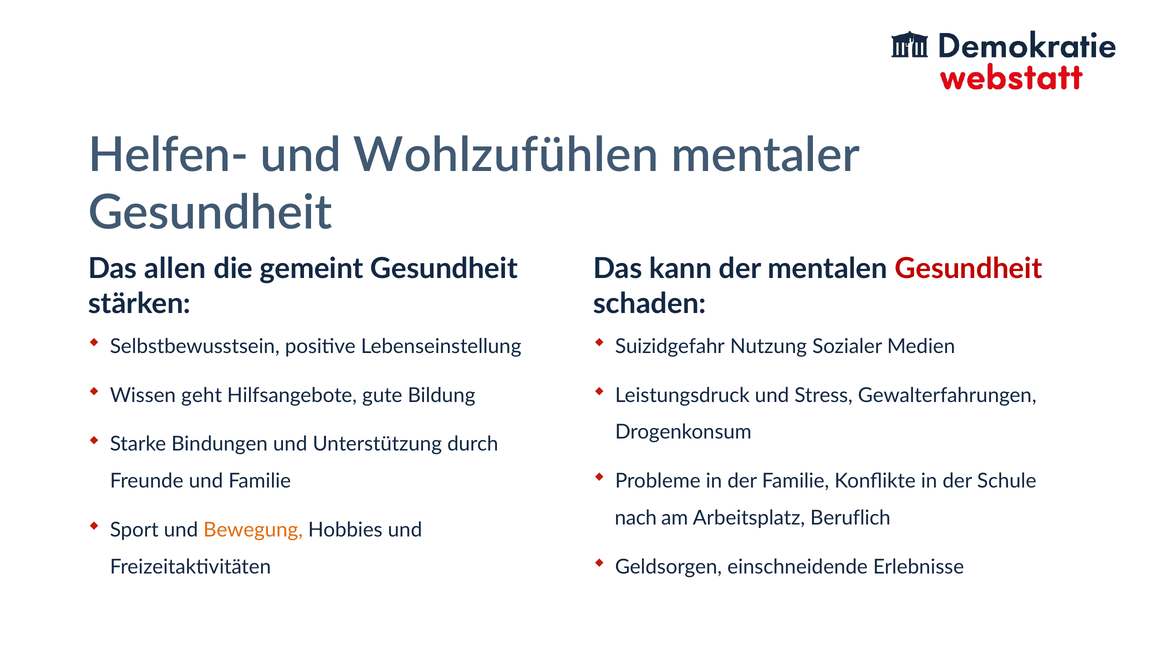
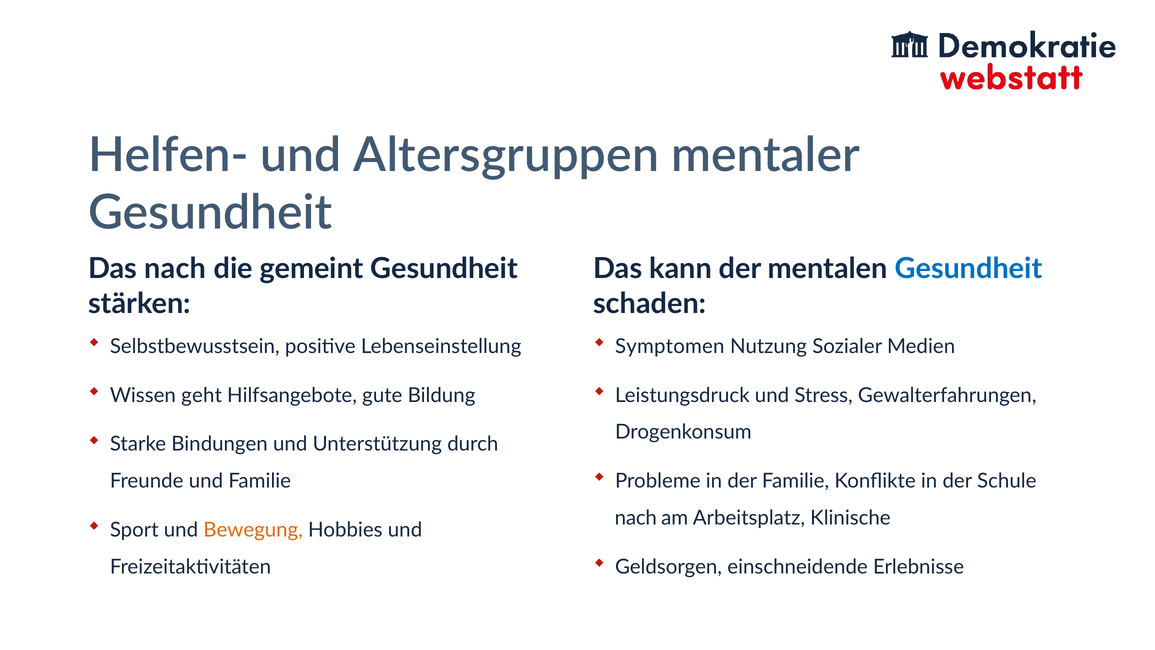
Wohlzufühlen: Wohlzufühlen -> Altersgruppen
Das allen: allen -> nach
Gesundheit at (968, 269) colour: red -> blue
Suizidgefahr: Suizidgefahr -> Symptomen
Beruflich: Beruflich -> Klinische
